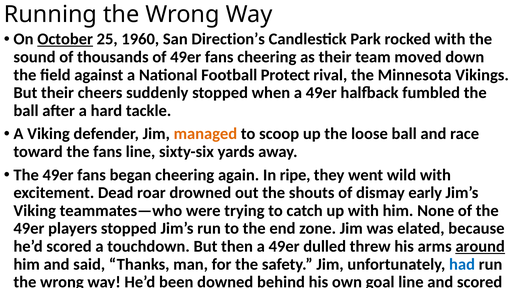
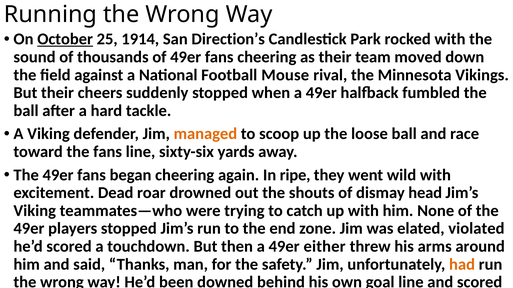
1960: 1960 -> 1914
Protect: Protect -> Mouse
early: early -> head
because: because -> violated
dulled: dulled -> either
around underline: present -> none
had colour: blue -> orange
